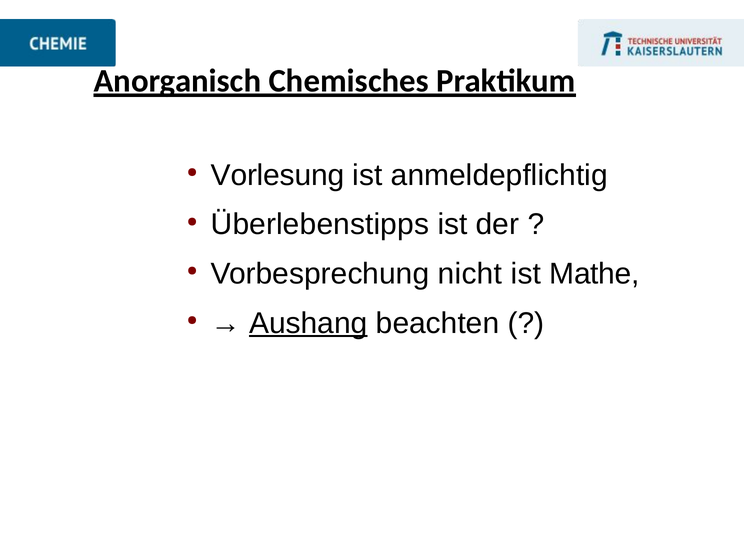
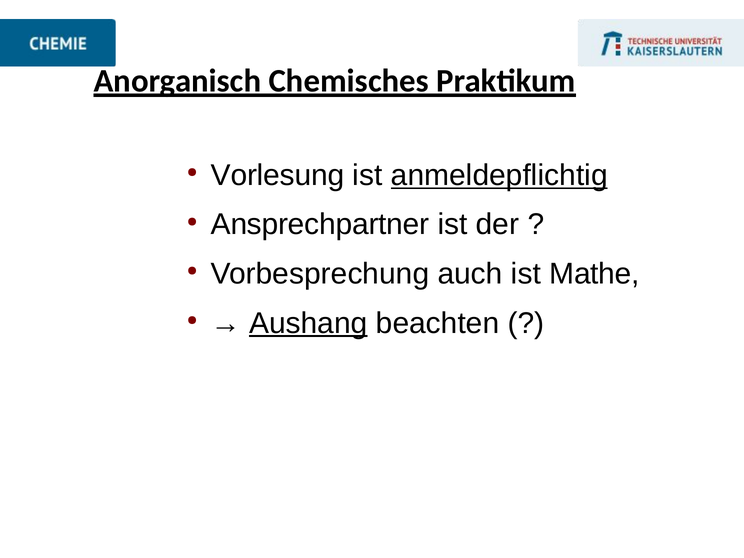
anmeldepflichtig underline: none -> present
Überlebenstipps: Überlebenstipps -> Ansprechpartner
nicht: nicht -> auch
